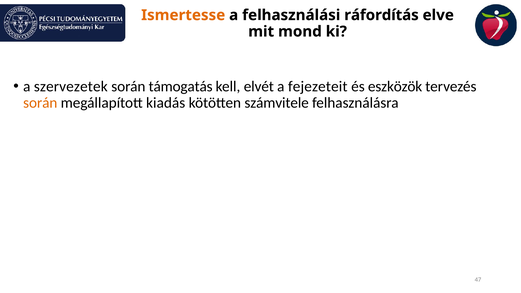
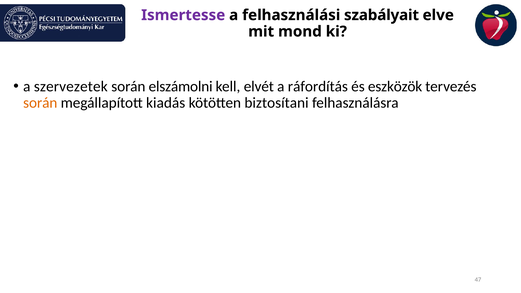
Ismertesse colour: orange -> purple
ráfordítás: ráfordítás -> szabályait
támogatás: támogatás -> elszámolni
fejezeteit: fejezeteit -> ráfordítás
számvitele: számvitele -> biztosítani
